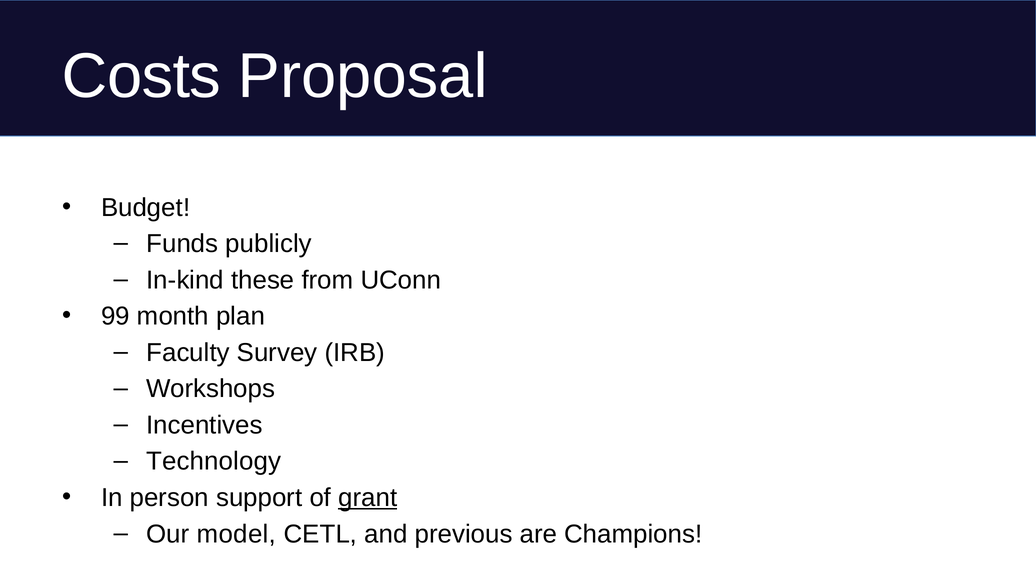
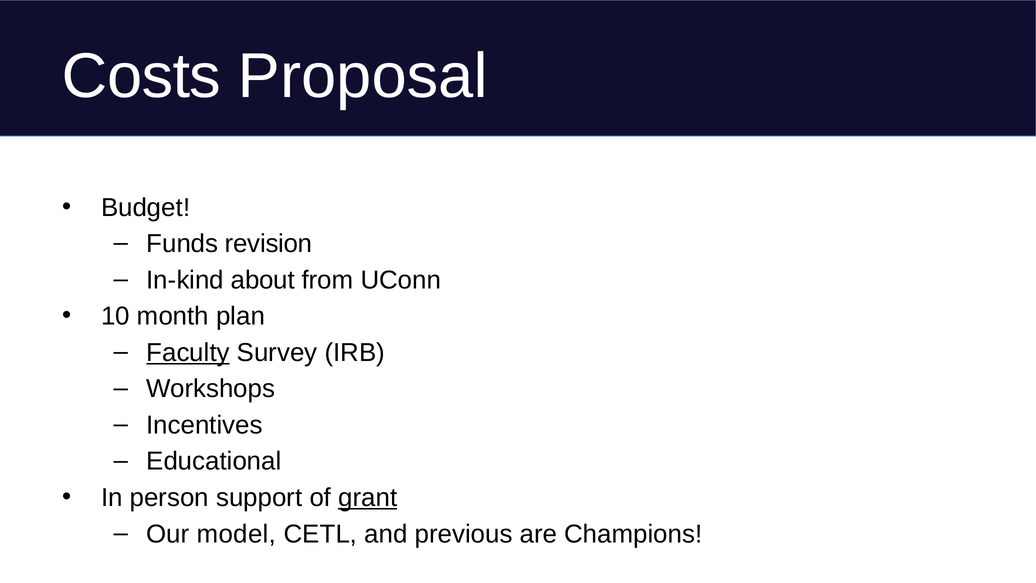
publicly: publicly -> revision
these: these -> about
99: 99 -> 10
Faculty underline: none -> present
Technology: Technology -> Educational
